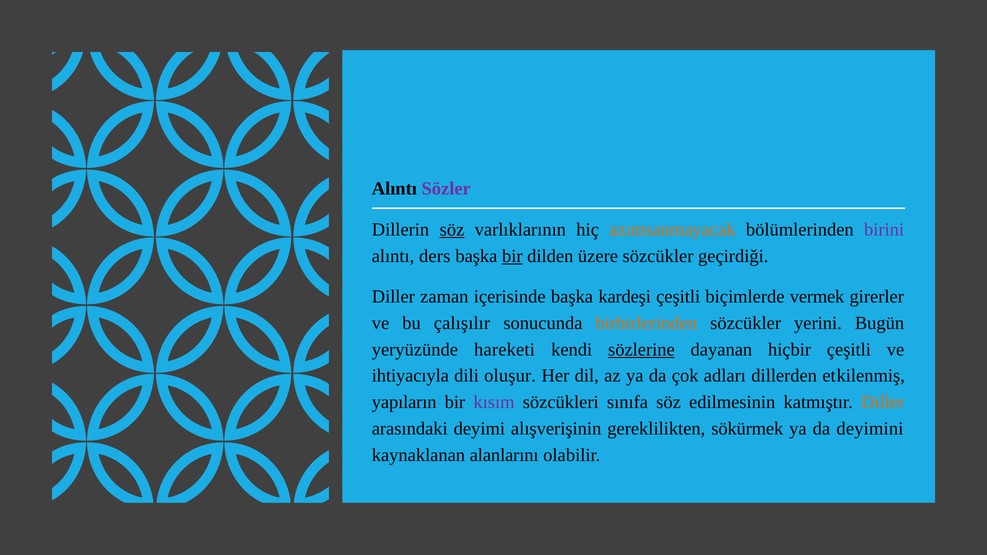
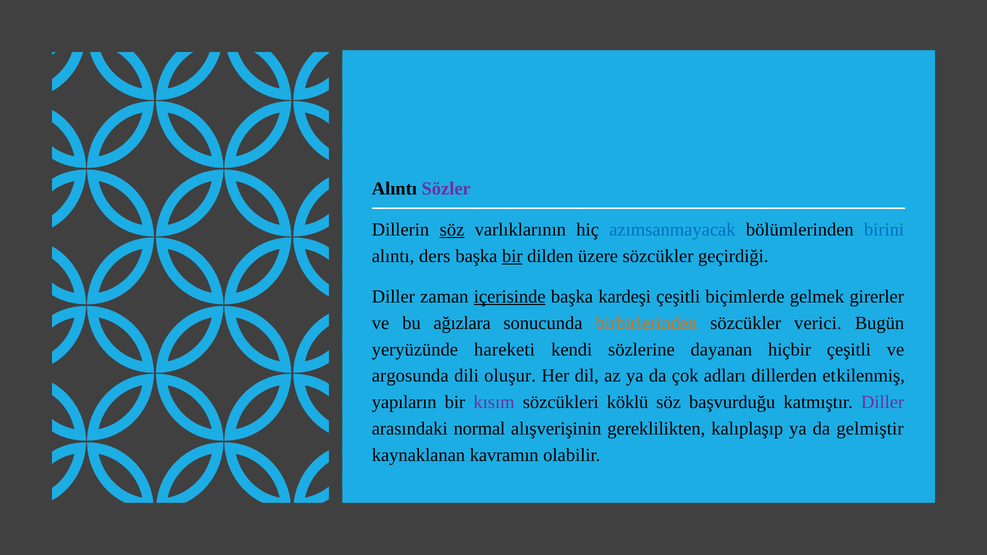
azımsanmayacak colour: orange -> blue
birini colour: purple -> blue
içerisinde underline: none -> present
vermek: vermek -> gelmek
çalışılır: çalışılır -> ağızlara
yerini: yerini -> verici
sözlerine underline: present -> none
ihtiyacıyla: ihtiyacıyla -> argosunda
sınıfa: sınıfa -> köklü
edilmesinin: edilmesinin -> başvurduğu
Diller at (883, 402) colour: orange -> purple
deyimi: deyimi -> normal
sökürmek: sökürmek -> kalıplaşıp
deyimini: deyimini -> gelmiştir
alanlarını: alanlarını -> kavramın
